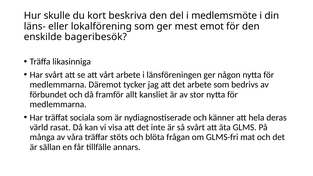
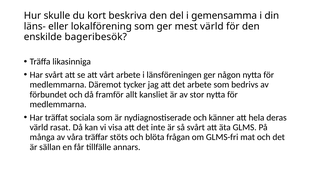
medlemsmöte: medlemsmöte -> gemensamma
mest emot: emot -> värld
